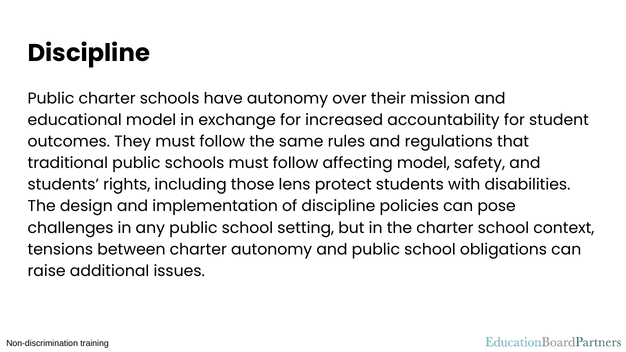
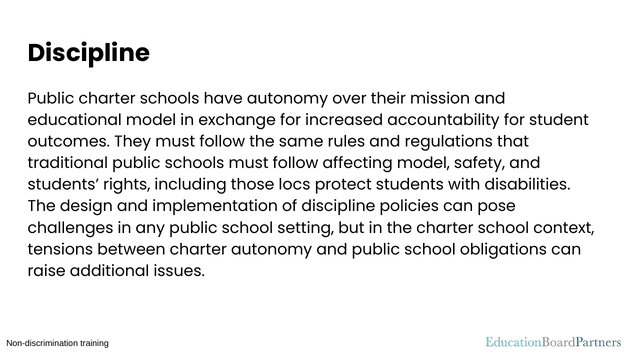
lens: lens -> locs
